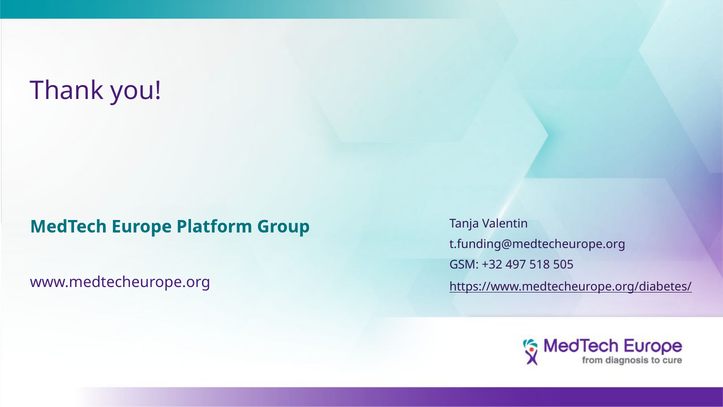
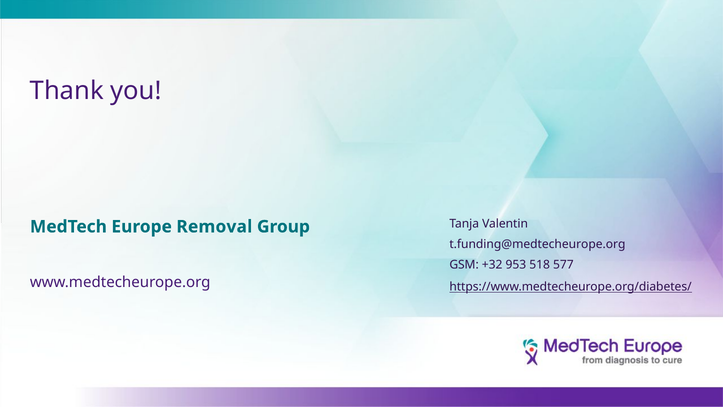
Platform: Platform -> Removal
497: 497 -> 953
505: 505 -> 577
